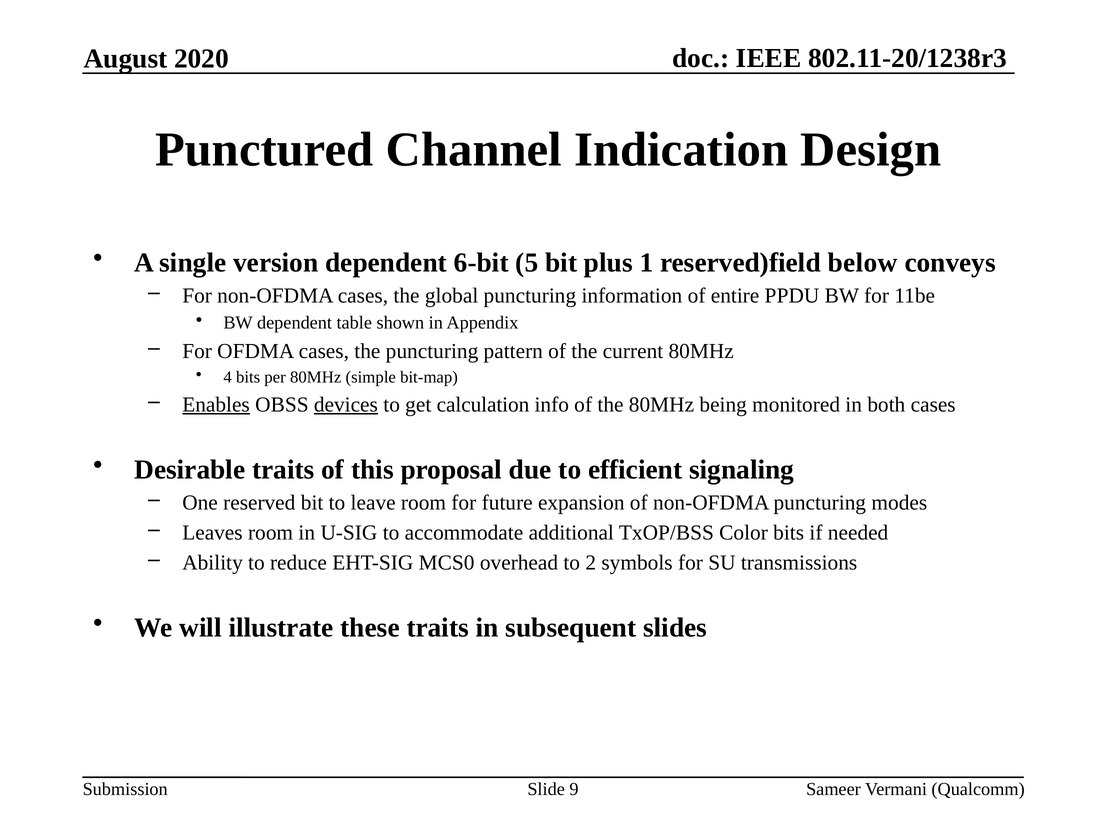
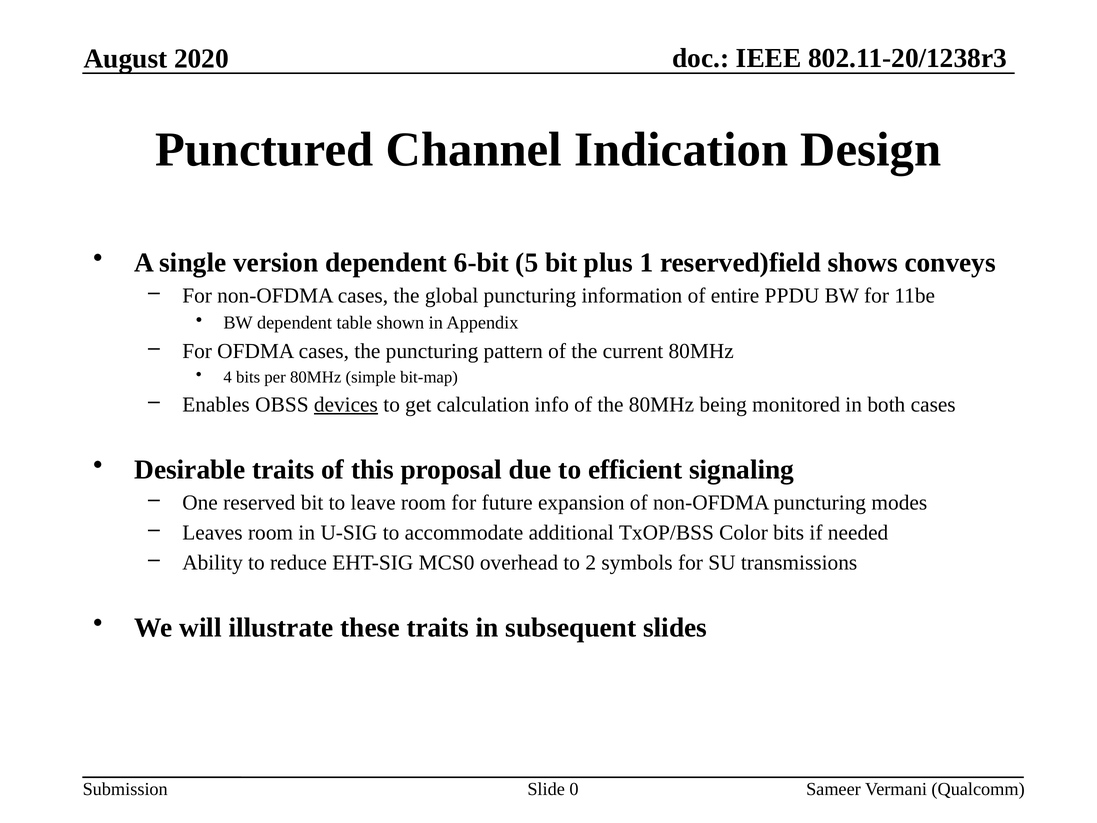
below: below -> shows
Enables underline: present -> none
9: 9 -> 0
